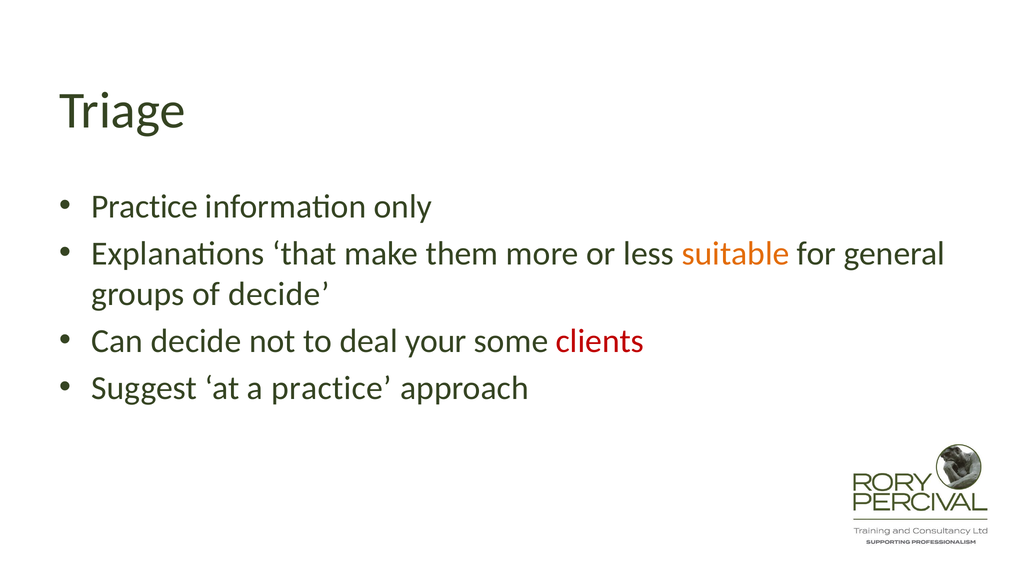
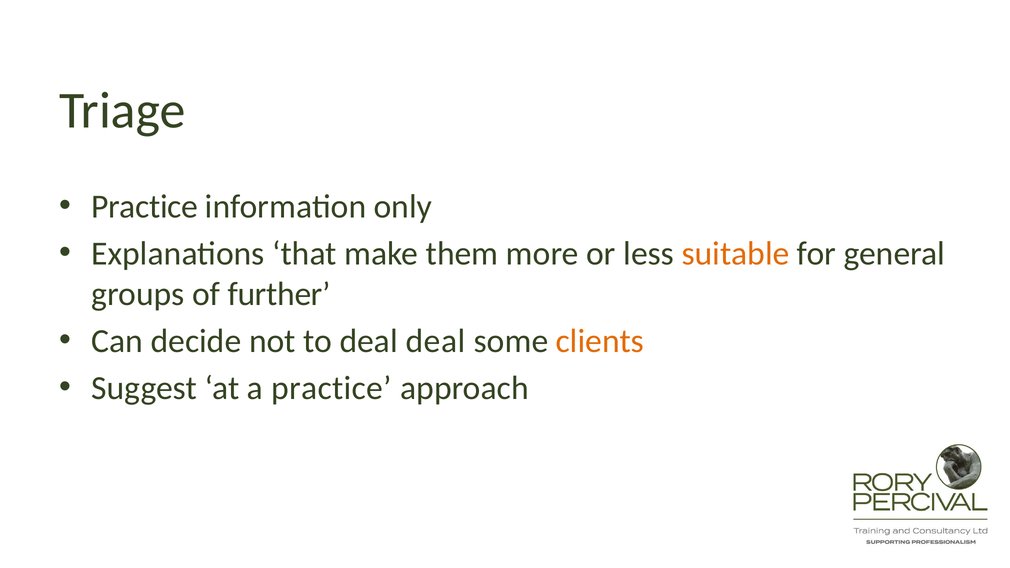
of decide: decide -> further
deal your: your -> deal
clients colour: red -> orange
